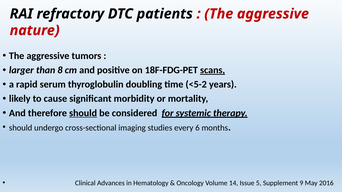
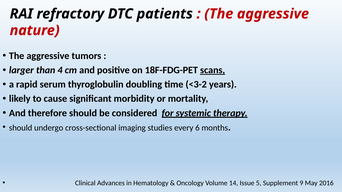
8: 8 -> 4
<5-2: <5-2 -> <3-2
should at (83, 113) underline: present -> none
